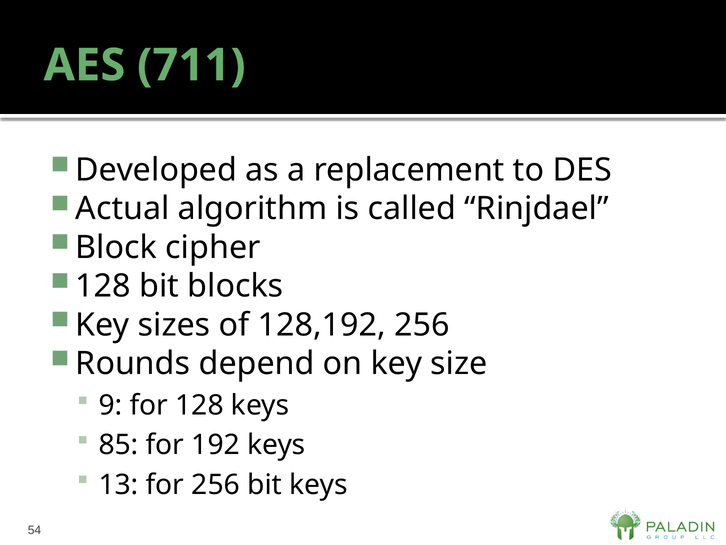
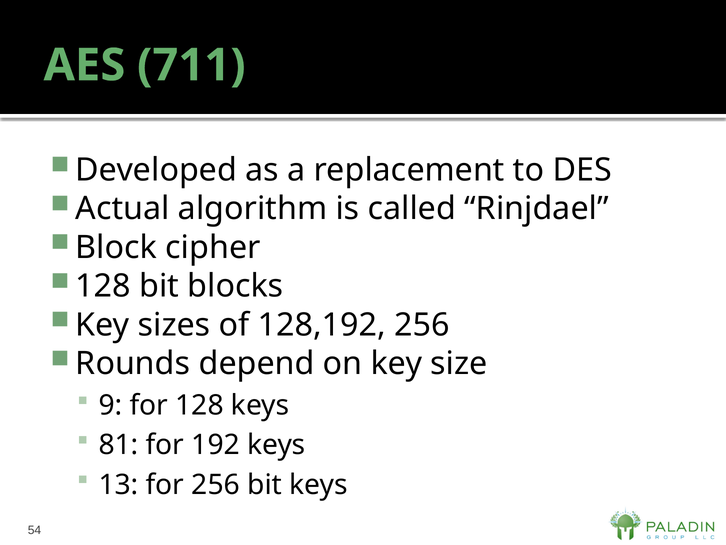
85: 85 -> 81
